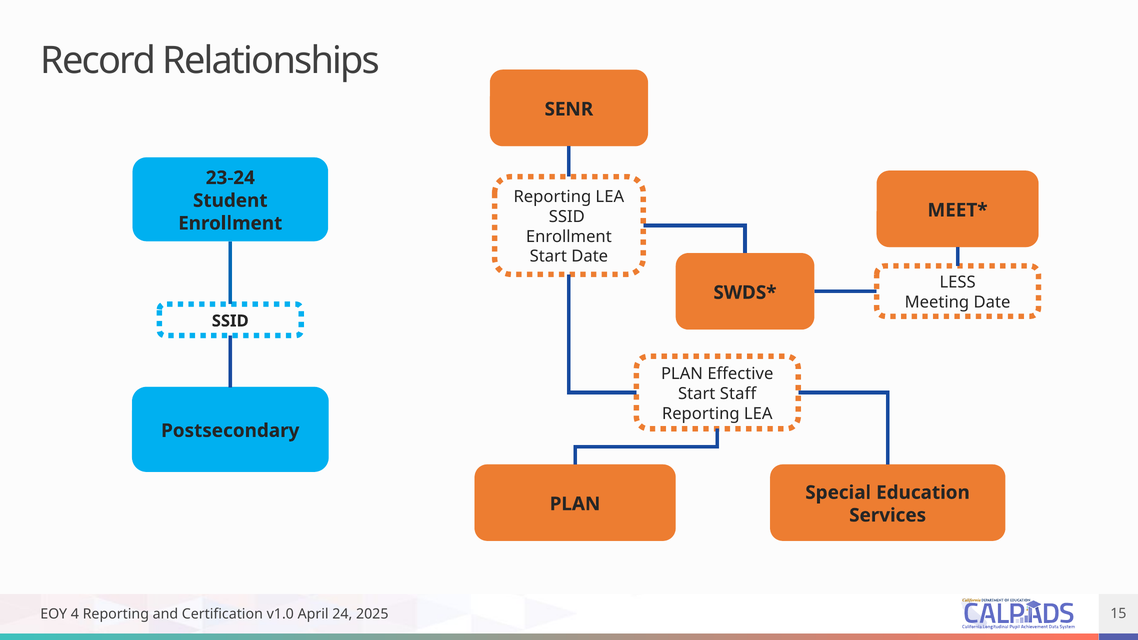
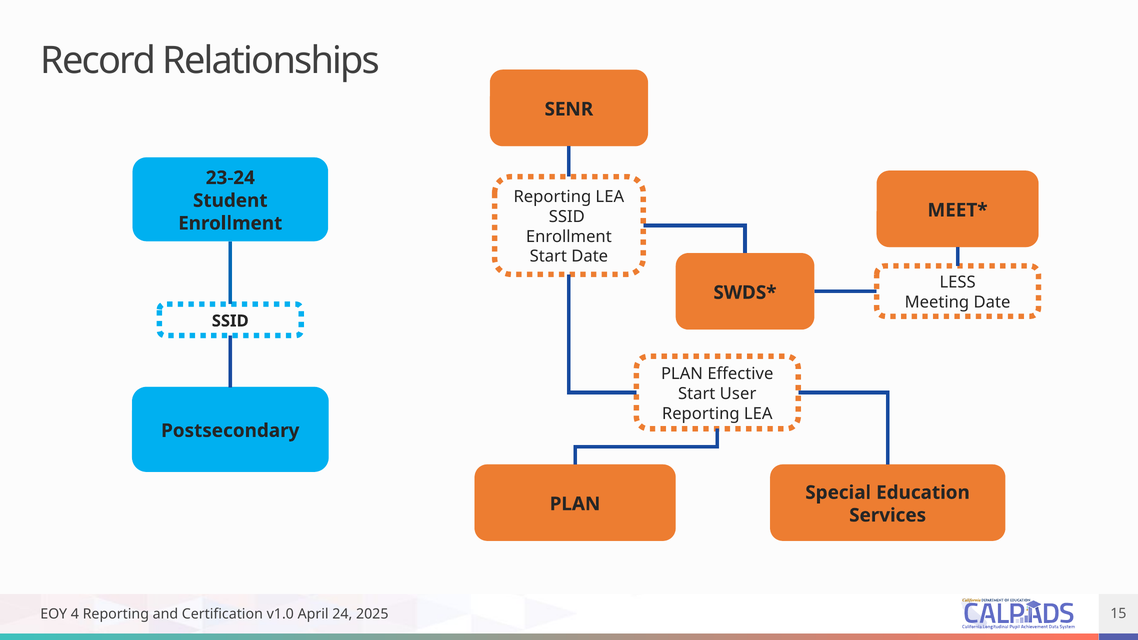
Staff: Staff -> User
